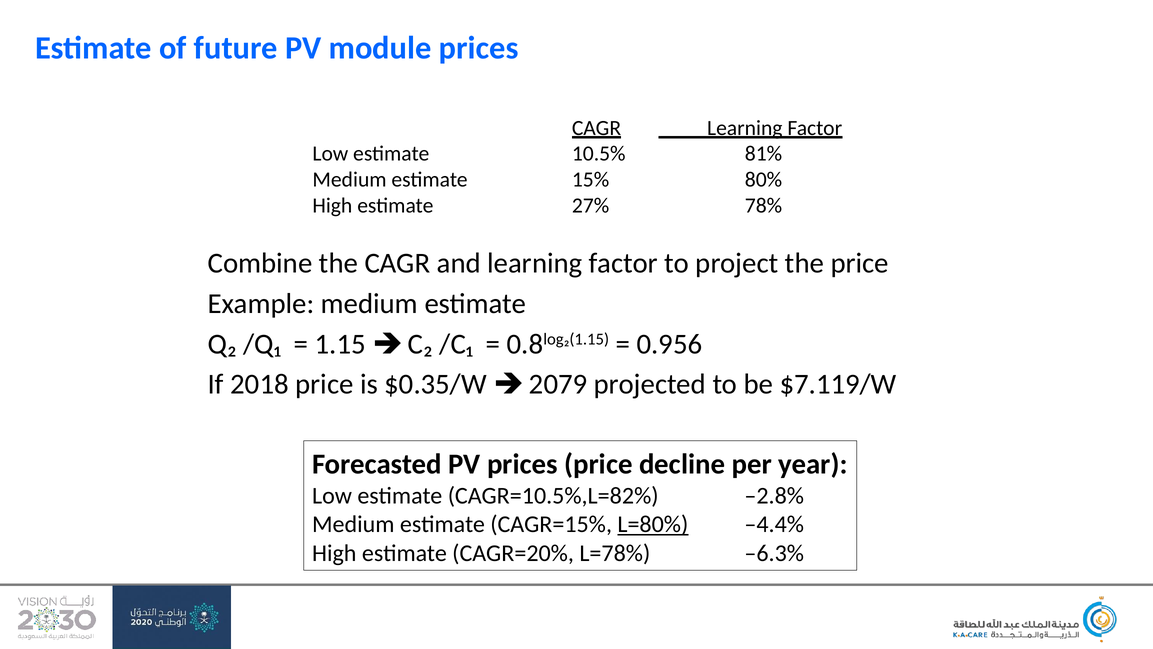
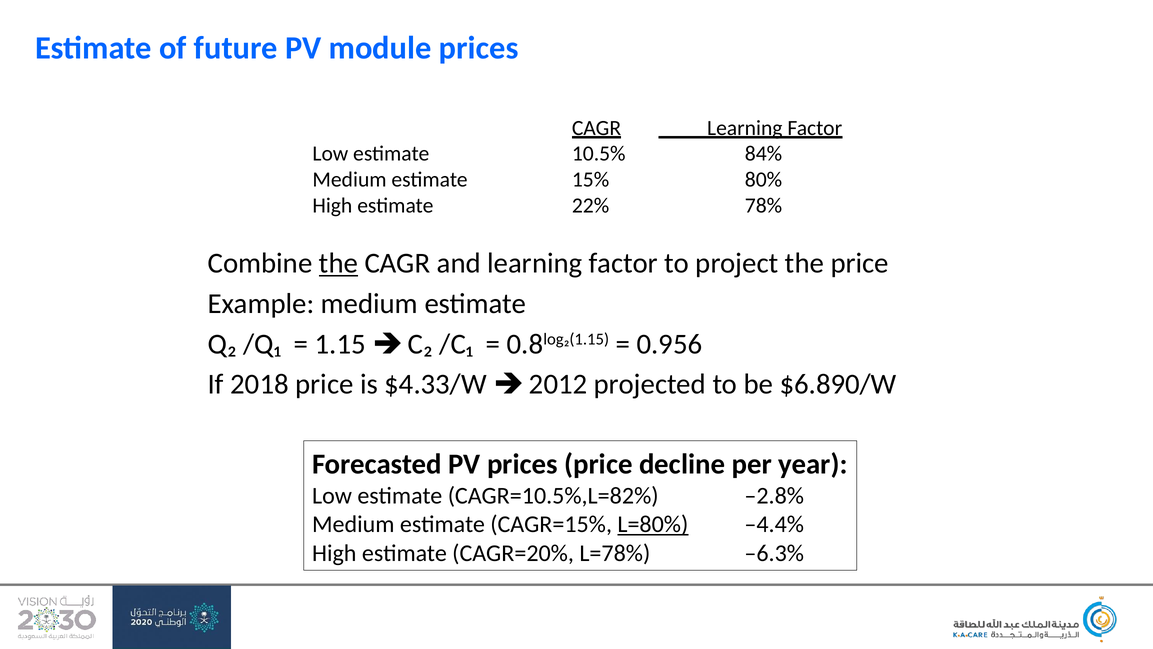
81%: 81% -> 84%
27%: 27% -> 22%
the at (338, 263) underline: none -> present
$0.35/W: $0.35/W -> $4.33/W
2079: 2079 -> 2012
$7.119/W: $7.119/W -> $6.890/W
